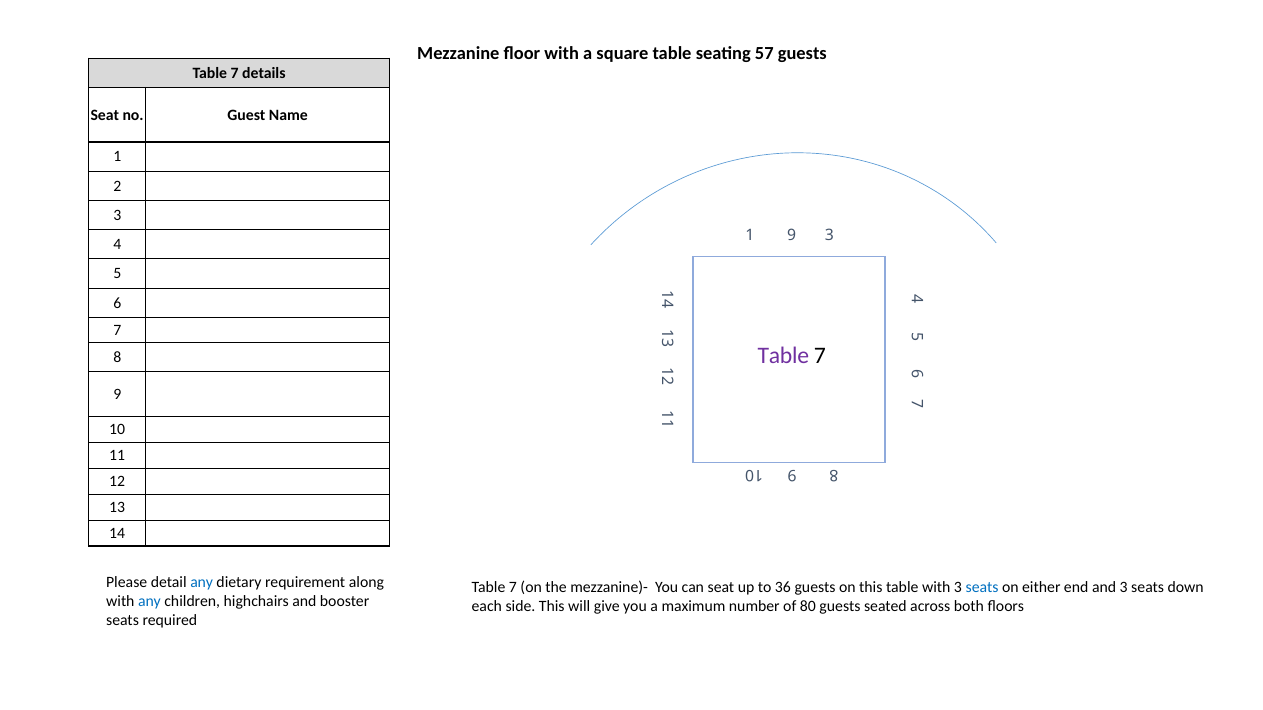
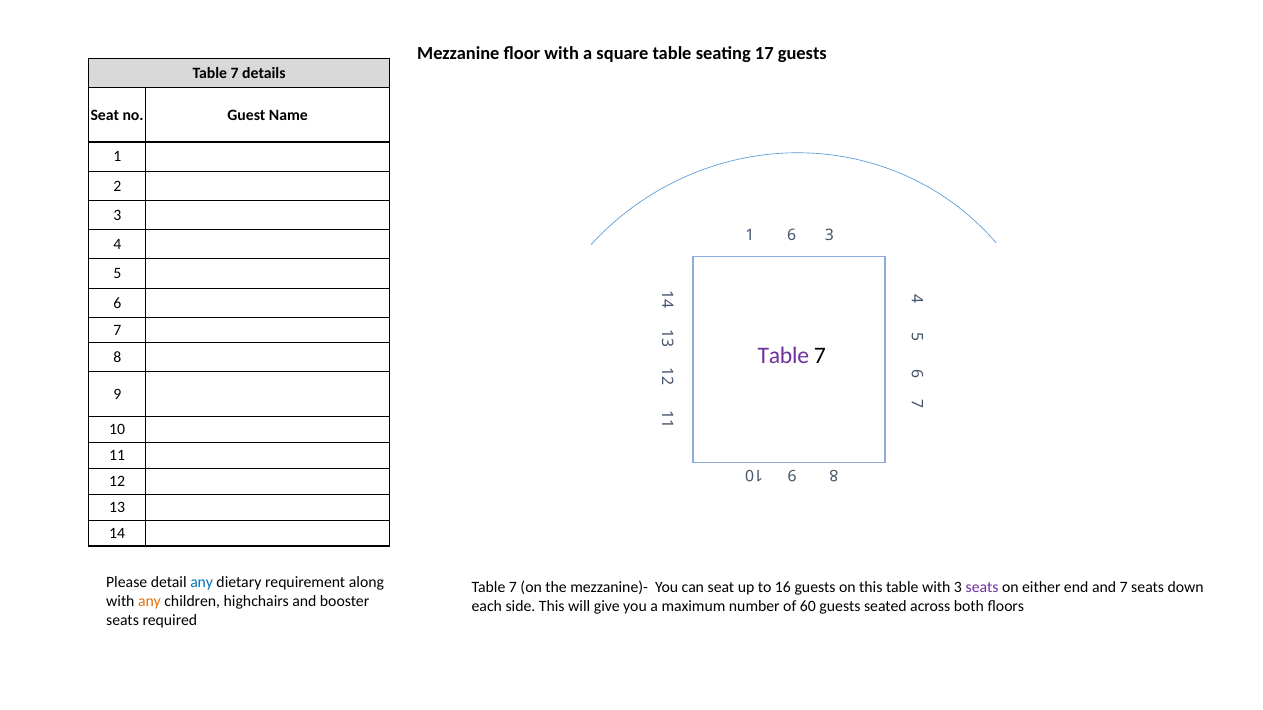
57: 57 -> 17
1 9: 9 -> 6
36: 36 -> 16
seats at (982, 588) colour: blue -> purple
and 3: 3 -> 7
any at (150, 601) colour: blue -> orange
80: 80 -> 60
